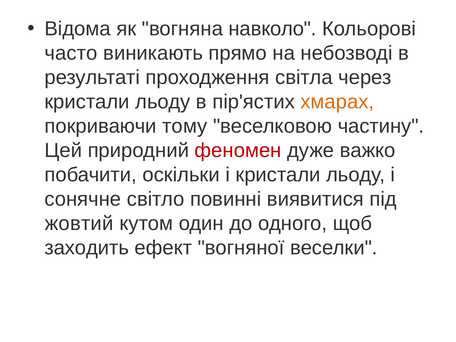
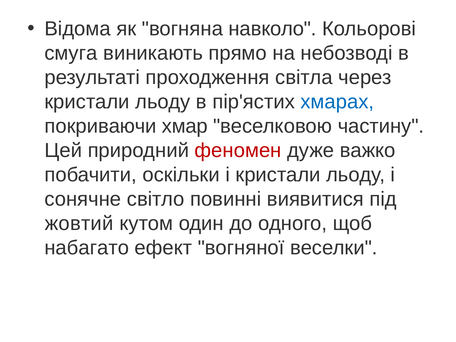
часто: часто -> смуга
хмарах colour: orange -> blue
тому: тому -> хмар
заходить: заходить -> набагато
